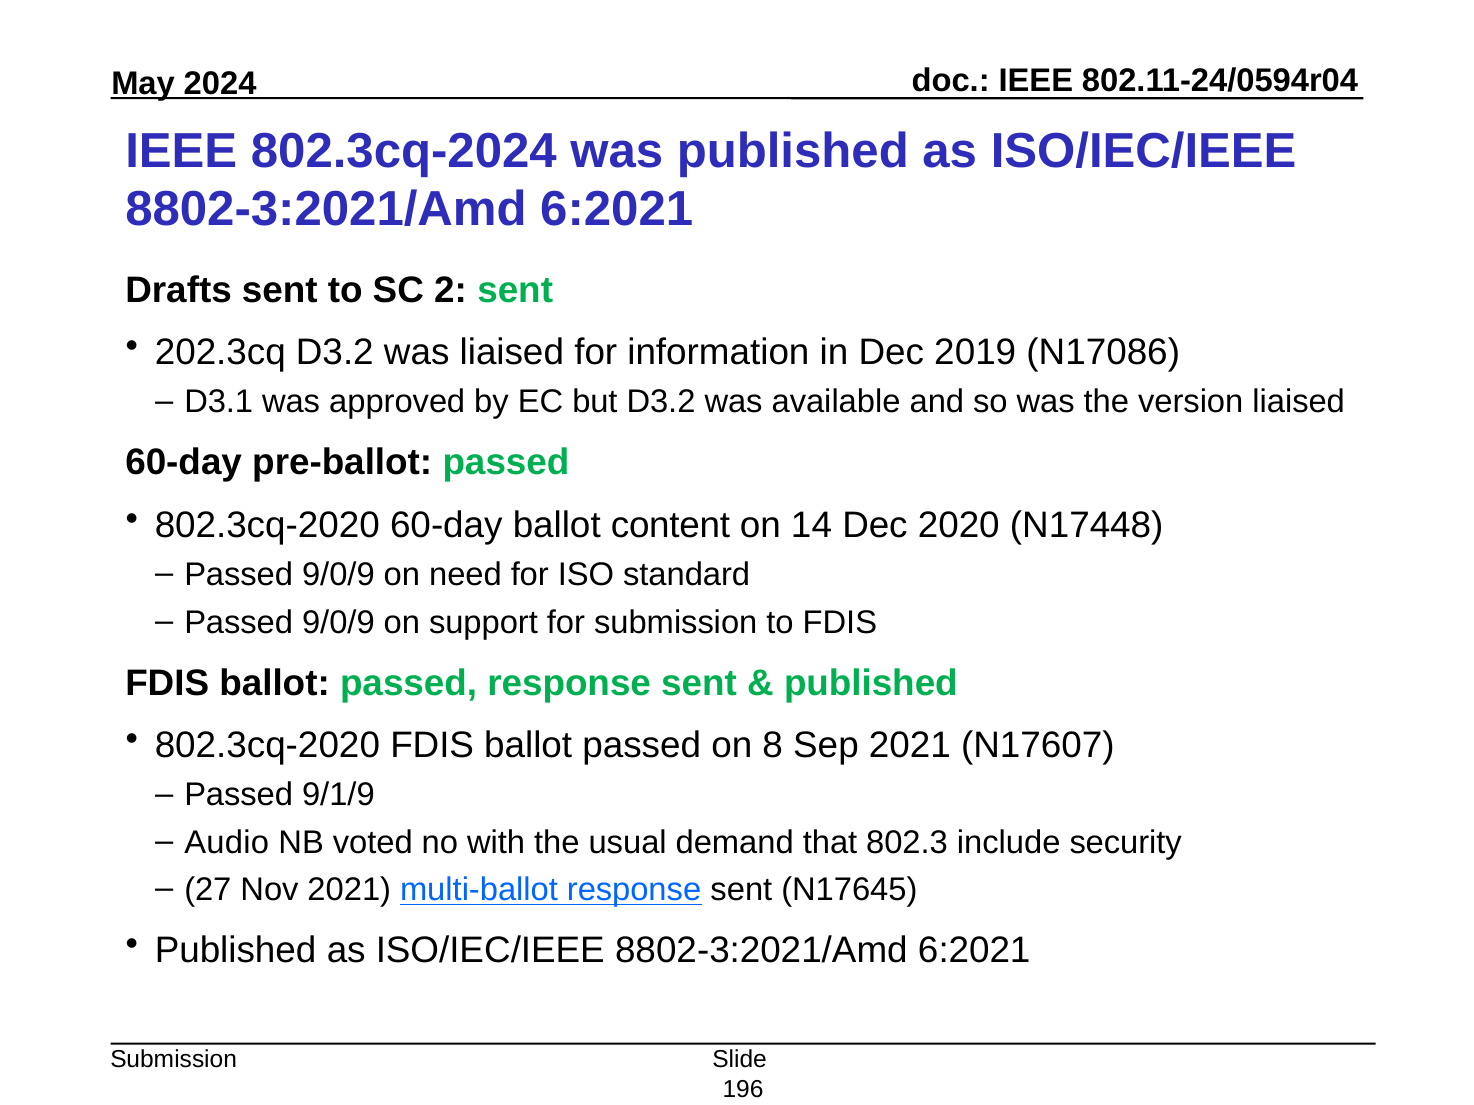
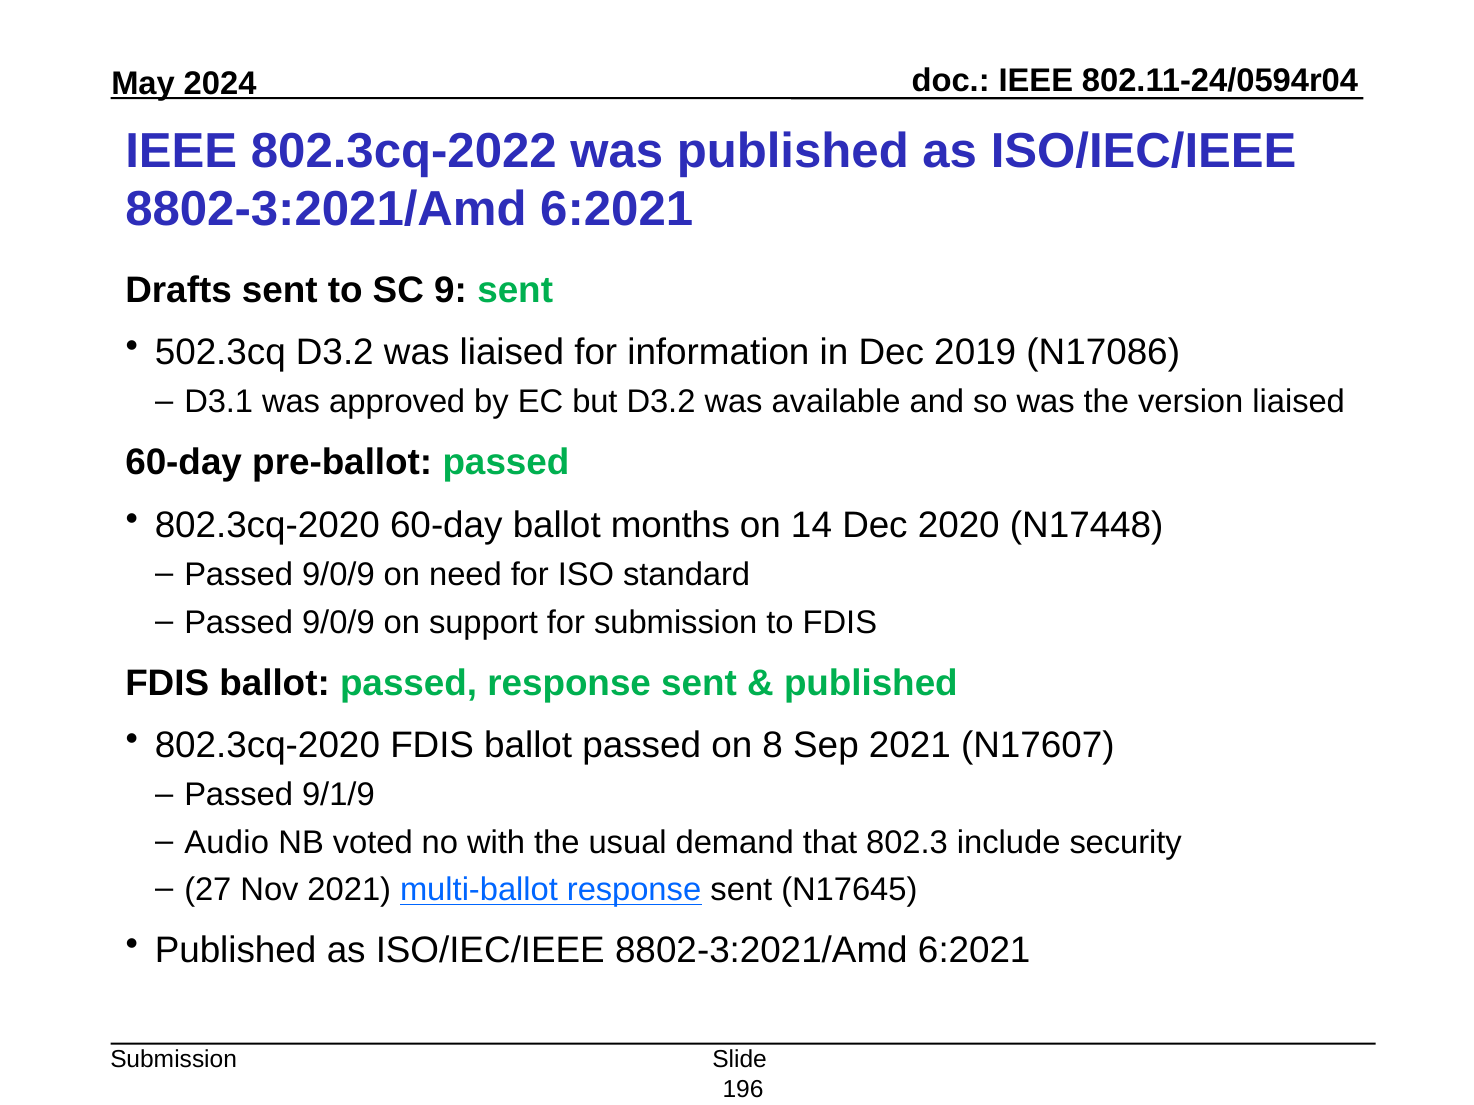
802.3cq-2024: 802.3cq-2024 -> 802.3cq-2022
2: 2 -> 9
202.3cq: 202.3cq -> 502.3cq
content: content -> months
